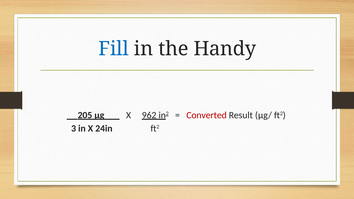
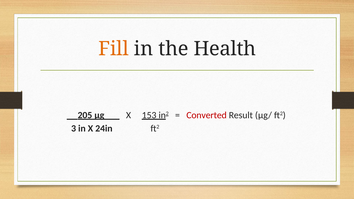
Fill colour: blue -> orange
Handy: Handy -> Health
962: 962 -> 153
